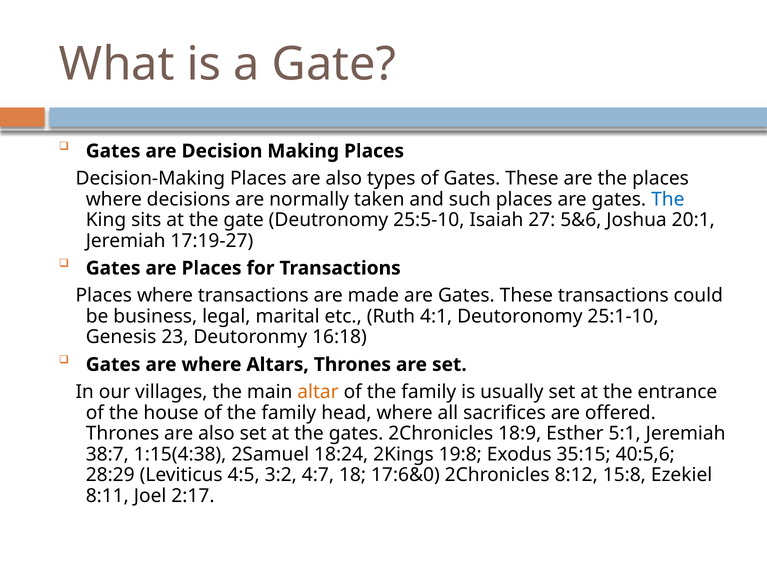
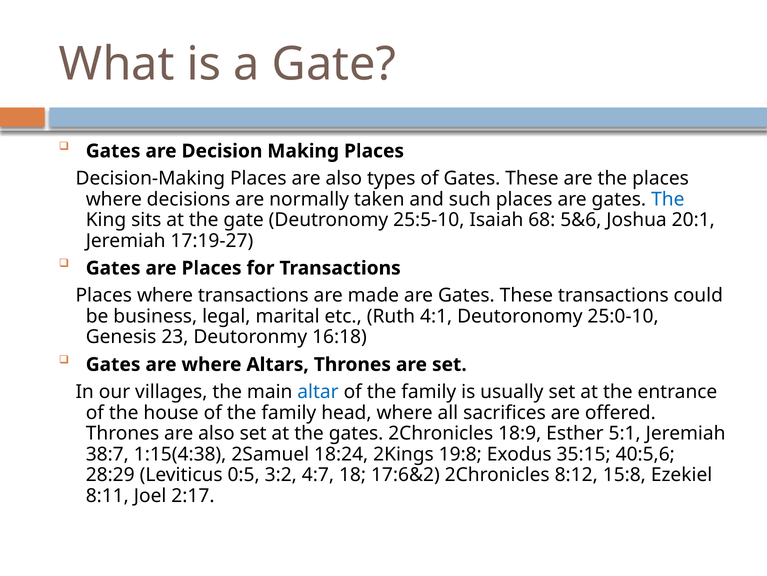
27: 27 -> 68
25:1-10: 25:1-10 -> 25:0-10
altar colour: orange -> blue
4:5: 4:5 -> 0:5
17:6&0: 17:6&0 -> 17:6&2
